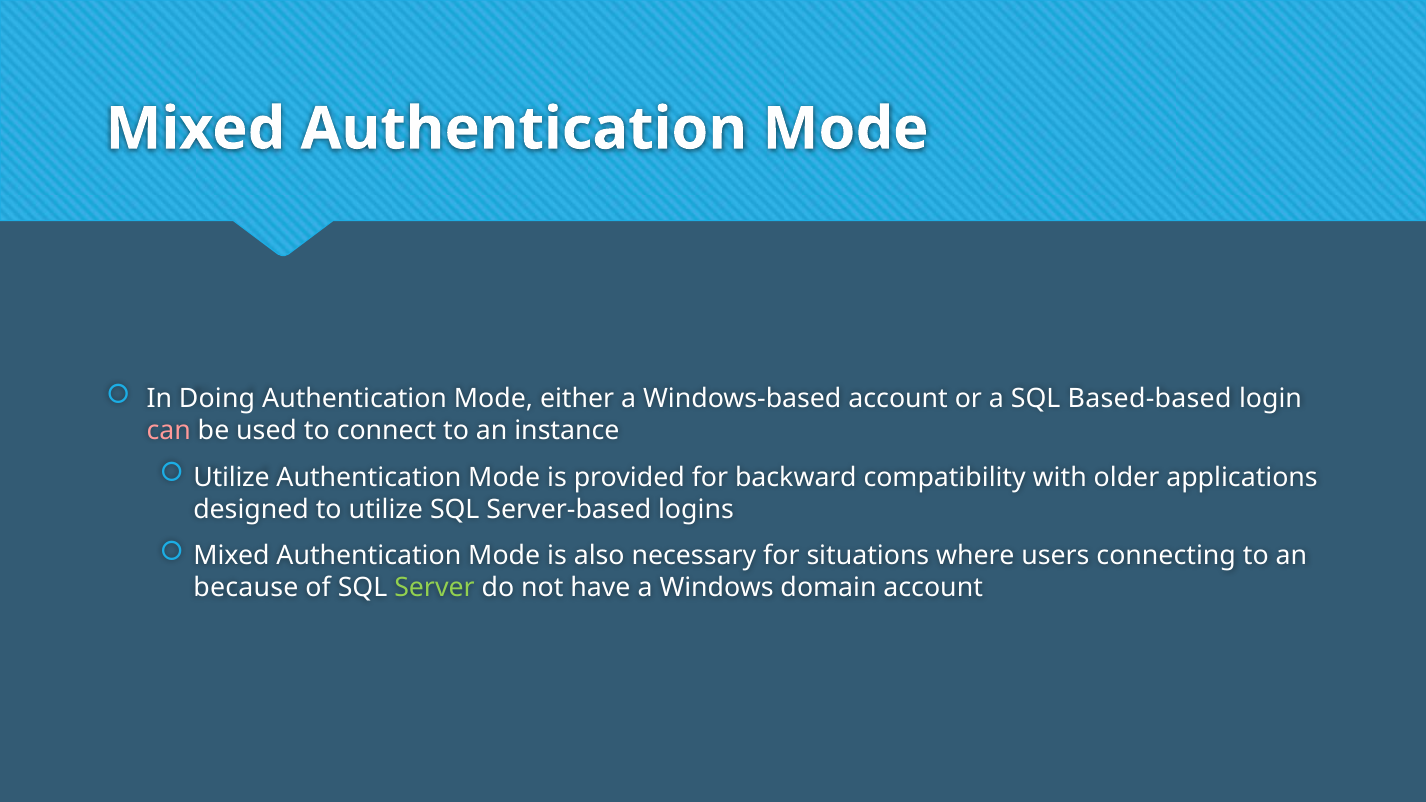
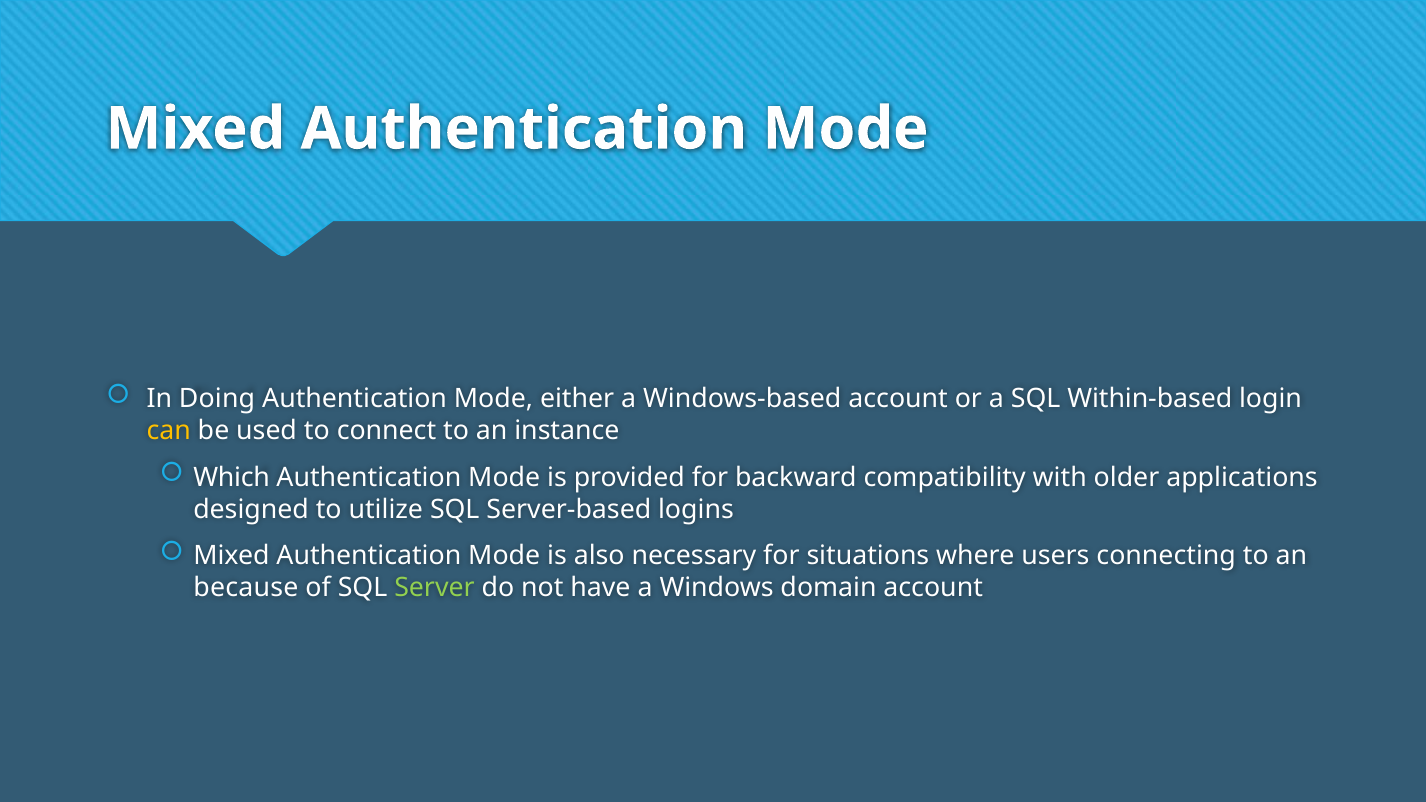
Based-based: Based-based -> Within-based
can colour: pink -> yellow
Utilize at (232, 477): Utilize -> Which
